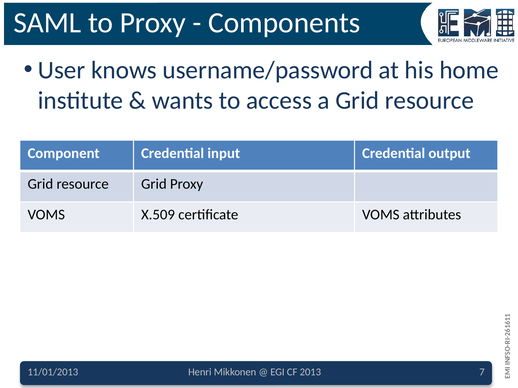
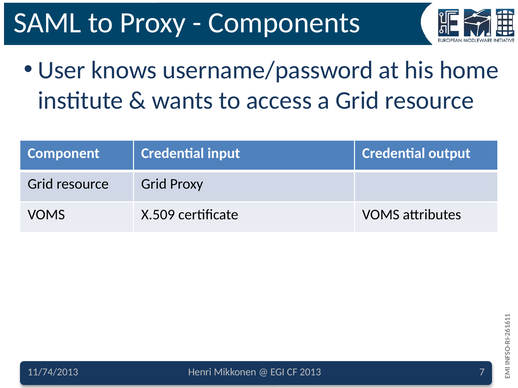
11/01/2013: 11/01/2013 -> 11/74/2013
